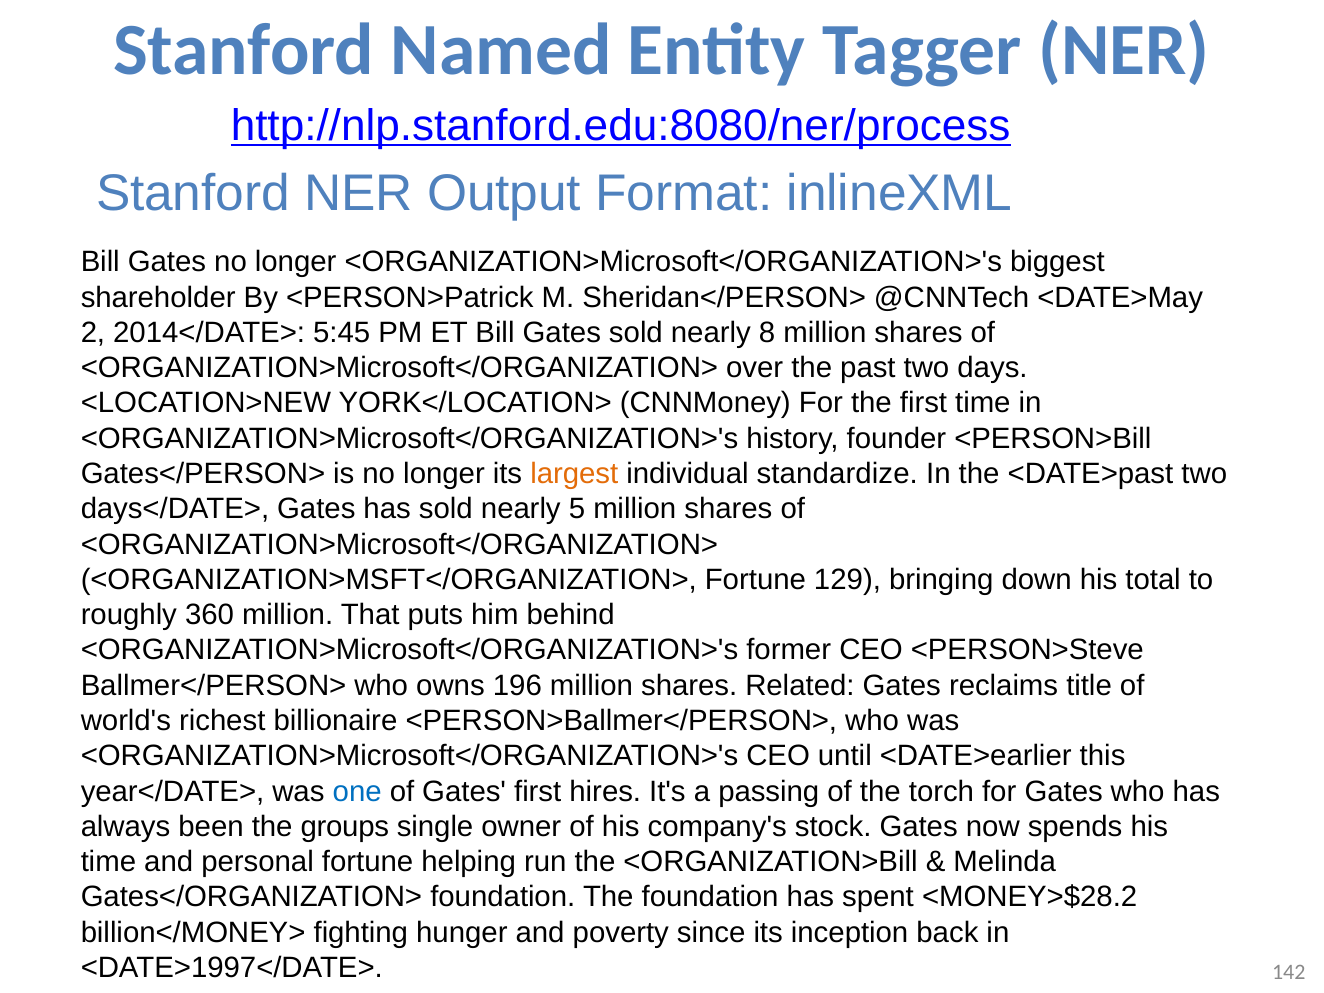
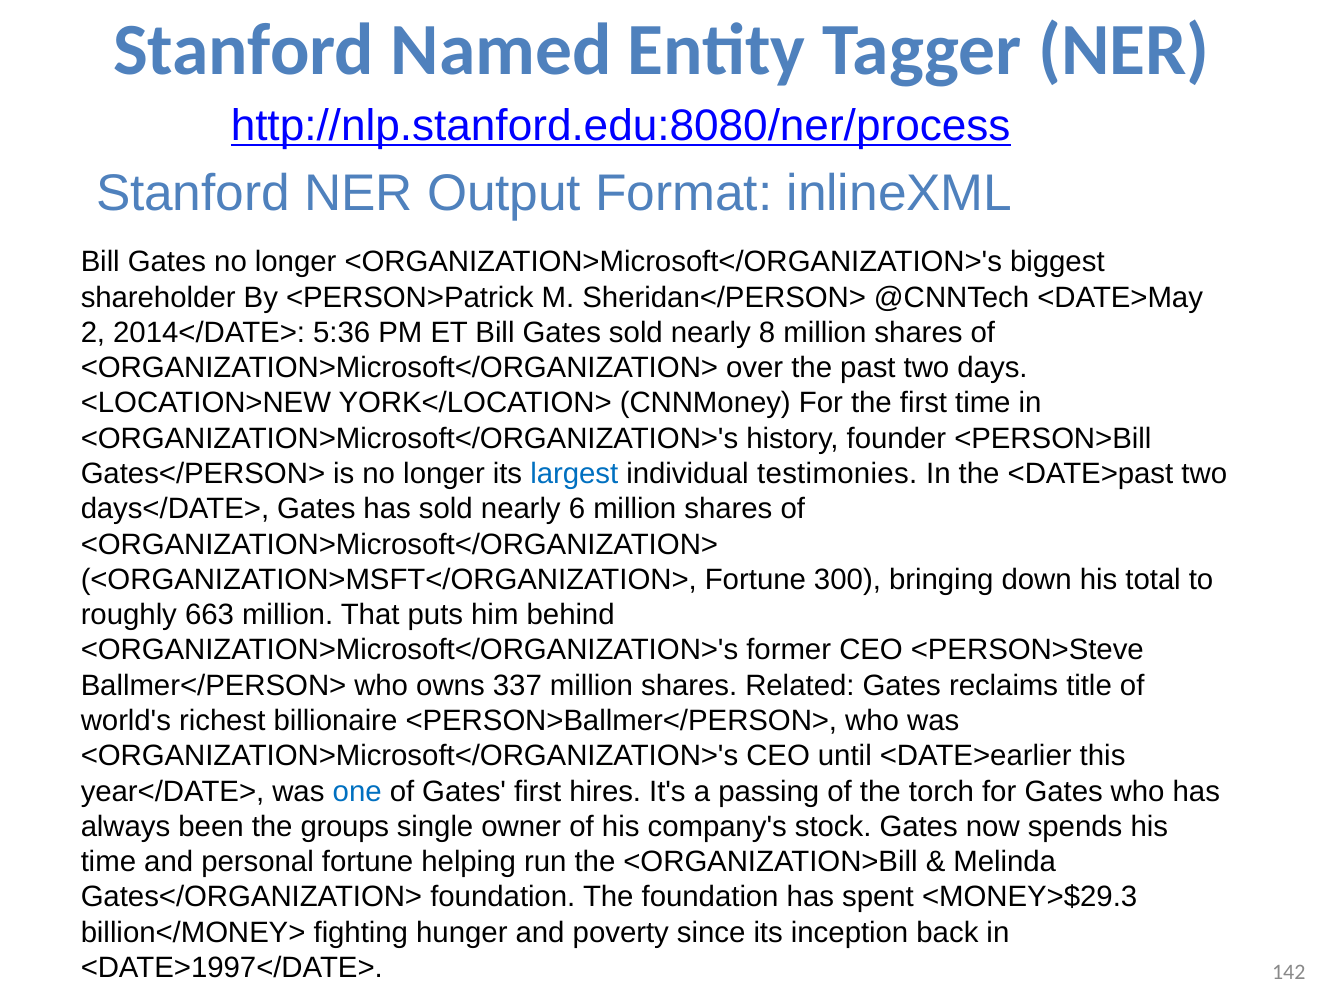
5:45: 5:45 -> 5:36
largest colour: orange -> blue
standardize: standardize -> testimonies
5: 5 -> 6
129: 129 -> 300
360: 360 -> 663
196: 196 -> 337
<MONEY>$28.2: <MONEY>$28.2 -> <MONEY>$29.3
